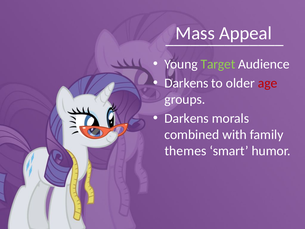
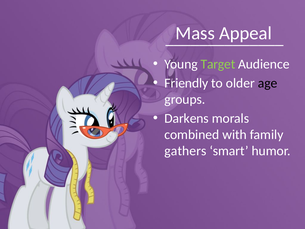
Darkens at (186, 83): Darkens -> Friendly
age colour: red -> black
themes: themes -> gathers
